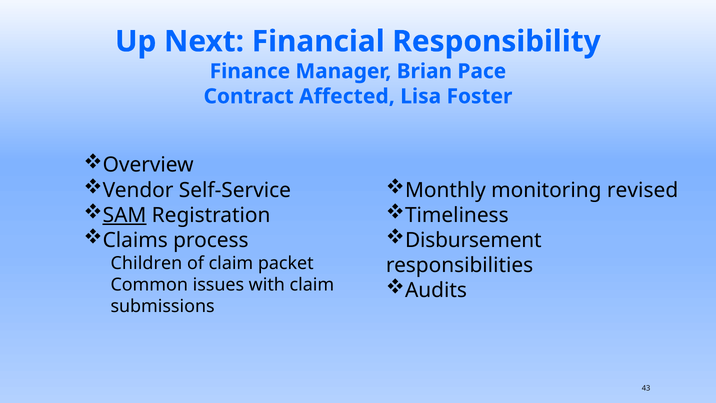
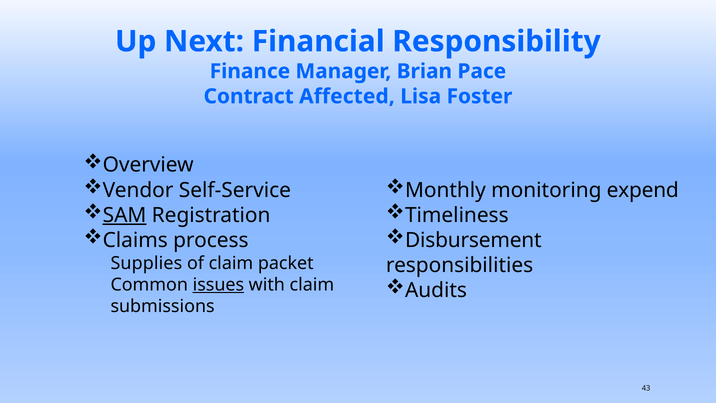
revised: revised -> expend
Children: Children -> Supplies
issues underline: none -> present
